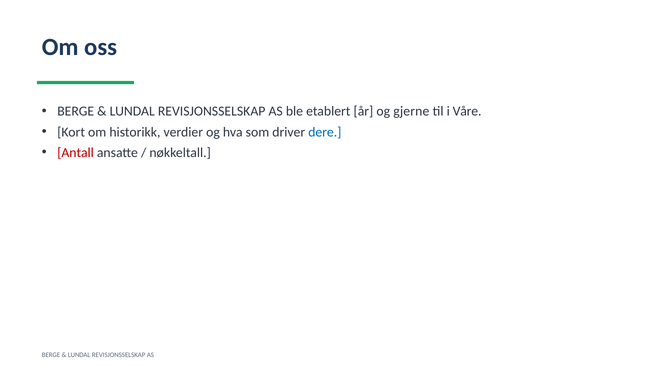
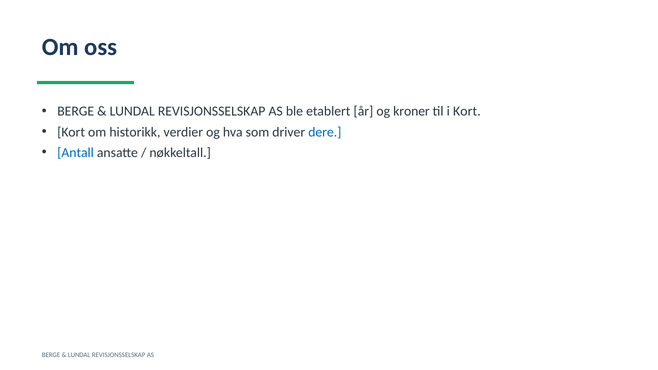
gjerne: gjerne -> kroner
i Våre: Våre -> Kort
Antall colour: red -> blue
